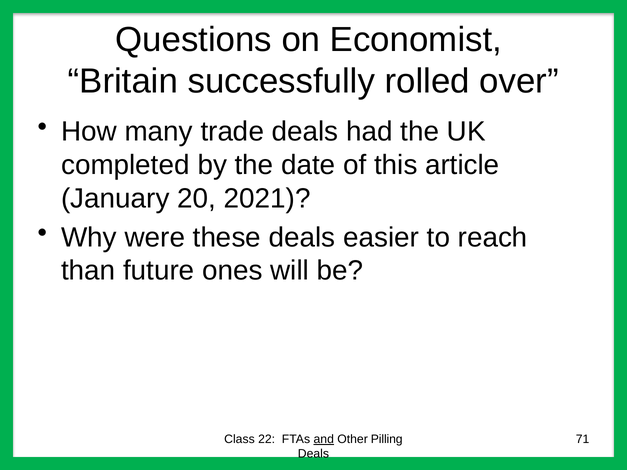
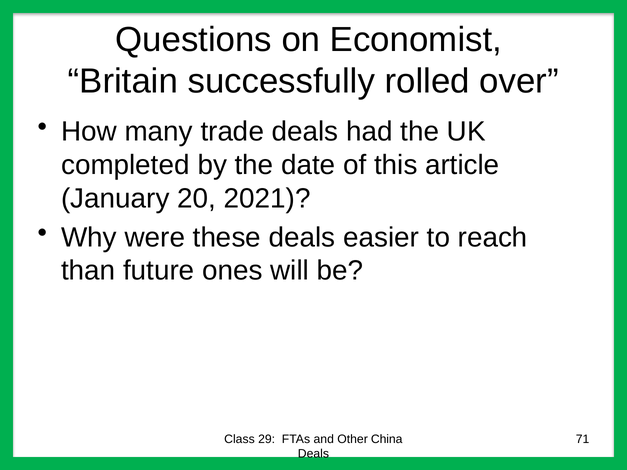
22: 22 -> 29
and underline: present -> none
Pilling: Pilling -> China
